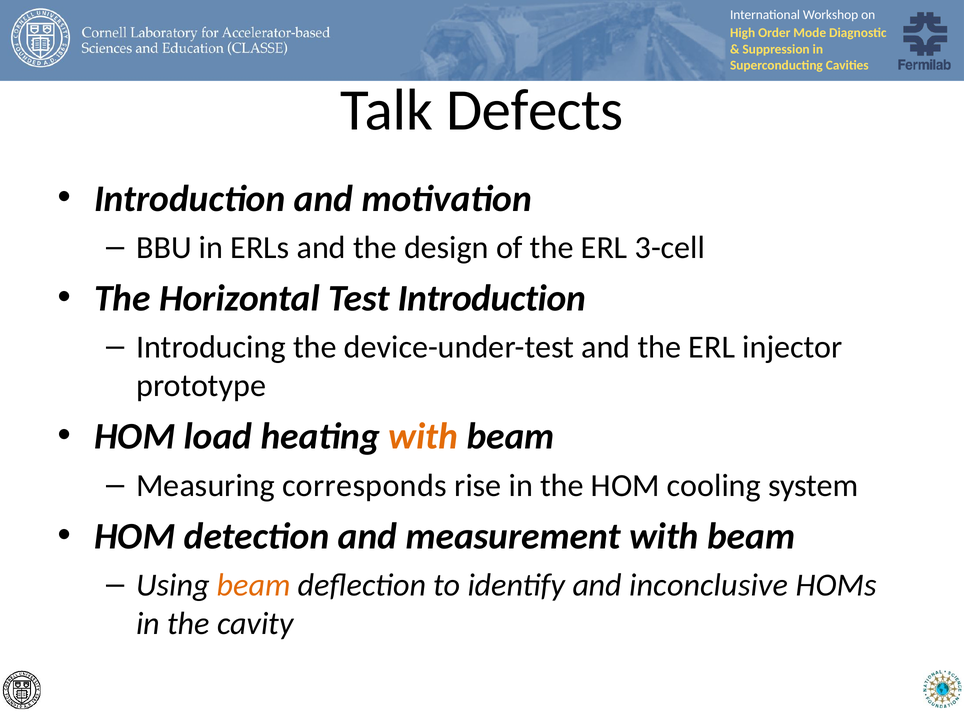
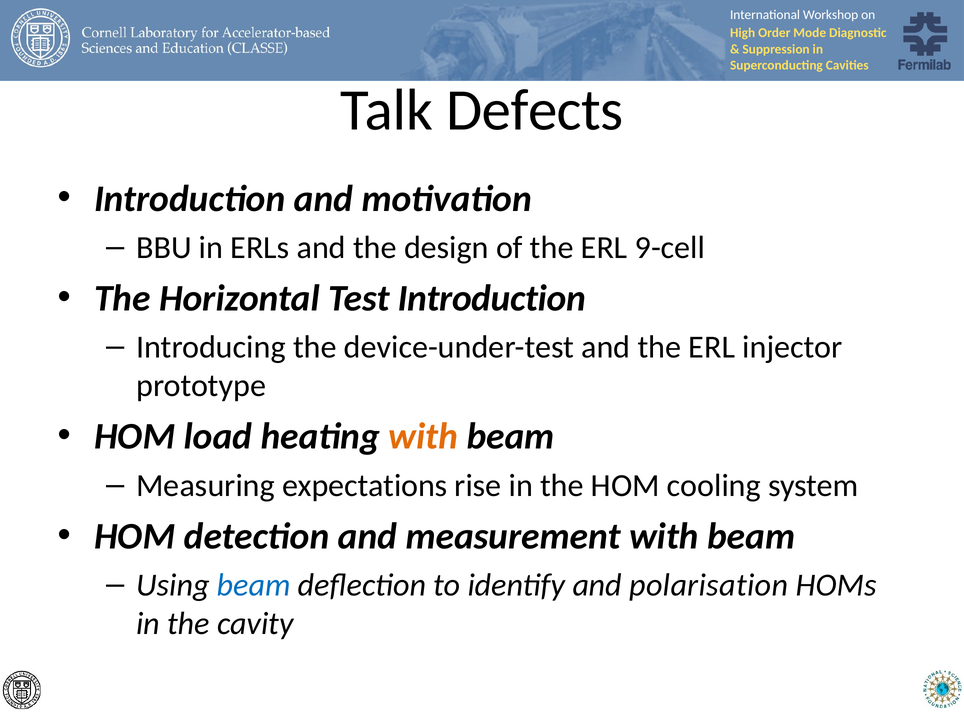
3-cell: 3-cell -> 9-cell
corresponds: corresponds -> expectations
beam at (254, 585) colour: orange -> blue
inconclusive: inconclusive -> polarisation
